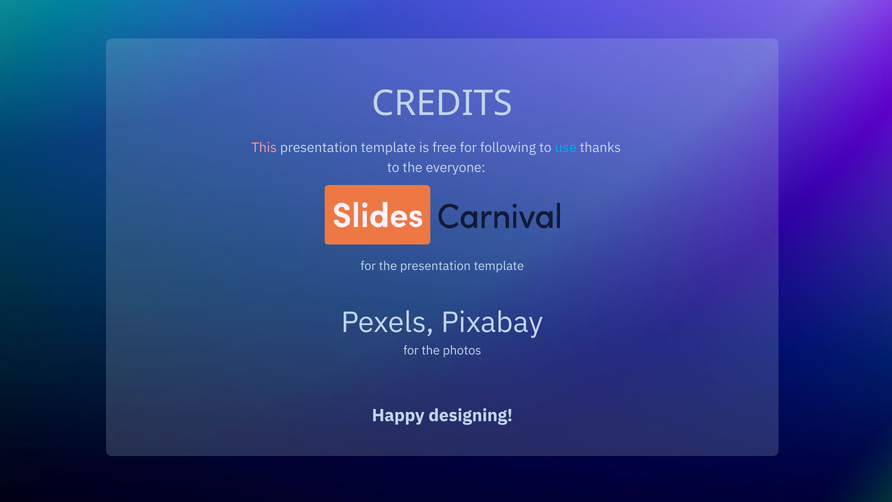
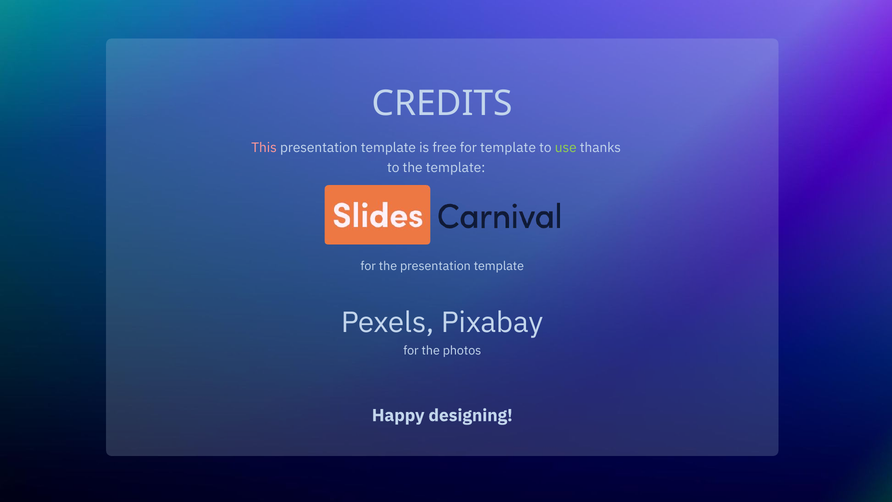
for following: following -> template
use colour: light blue -> light green
the everyone: everyone -> template
